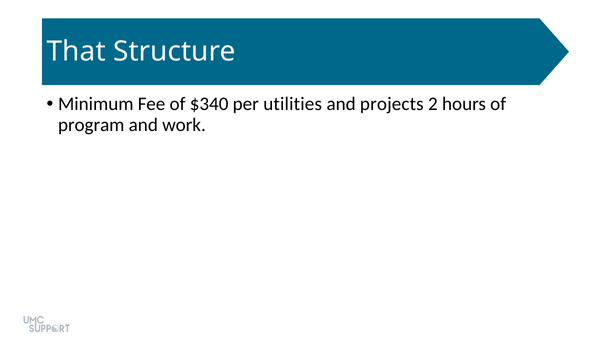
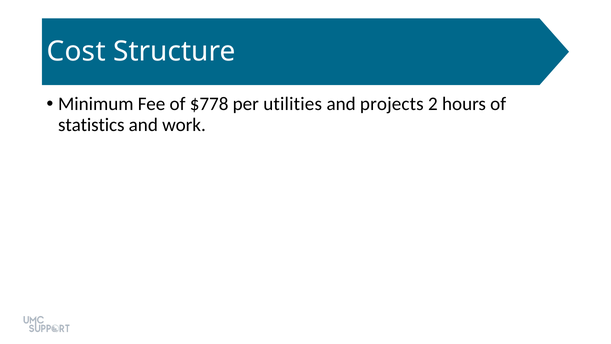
That: That -> Cost
$340: $340 -> $778
program: program -> statistics
